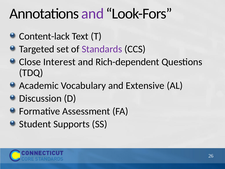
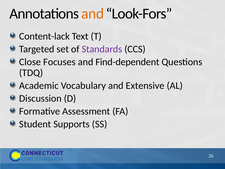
and at (93, 14) colour: purple -> orange
Interest: Interest -> Focuses
Rich-dependent: Rich-dependent -> Find-dependent
